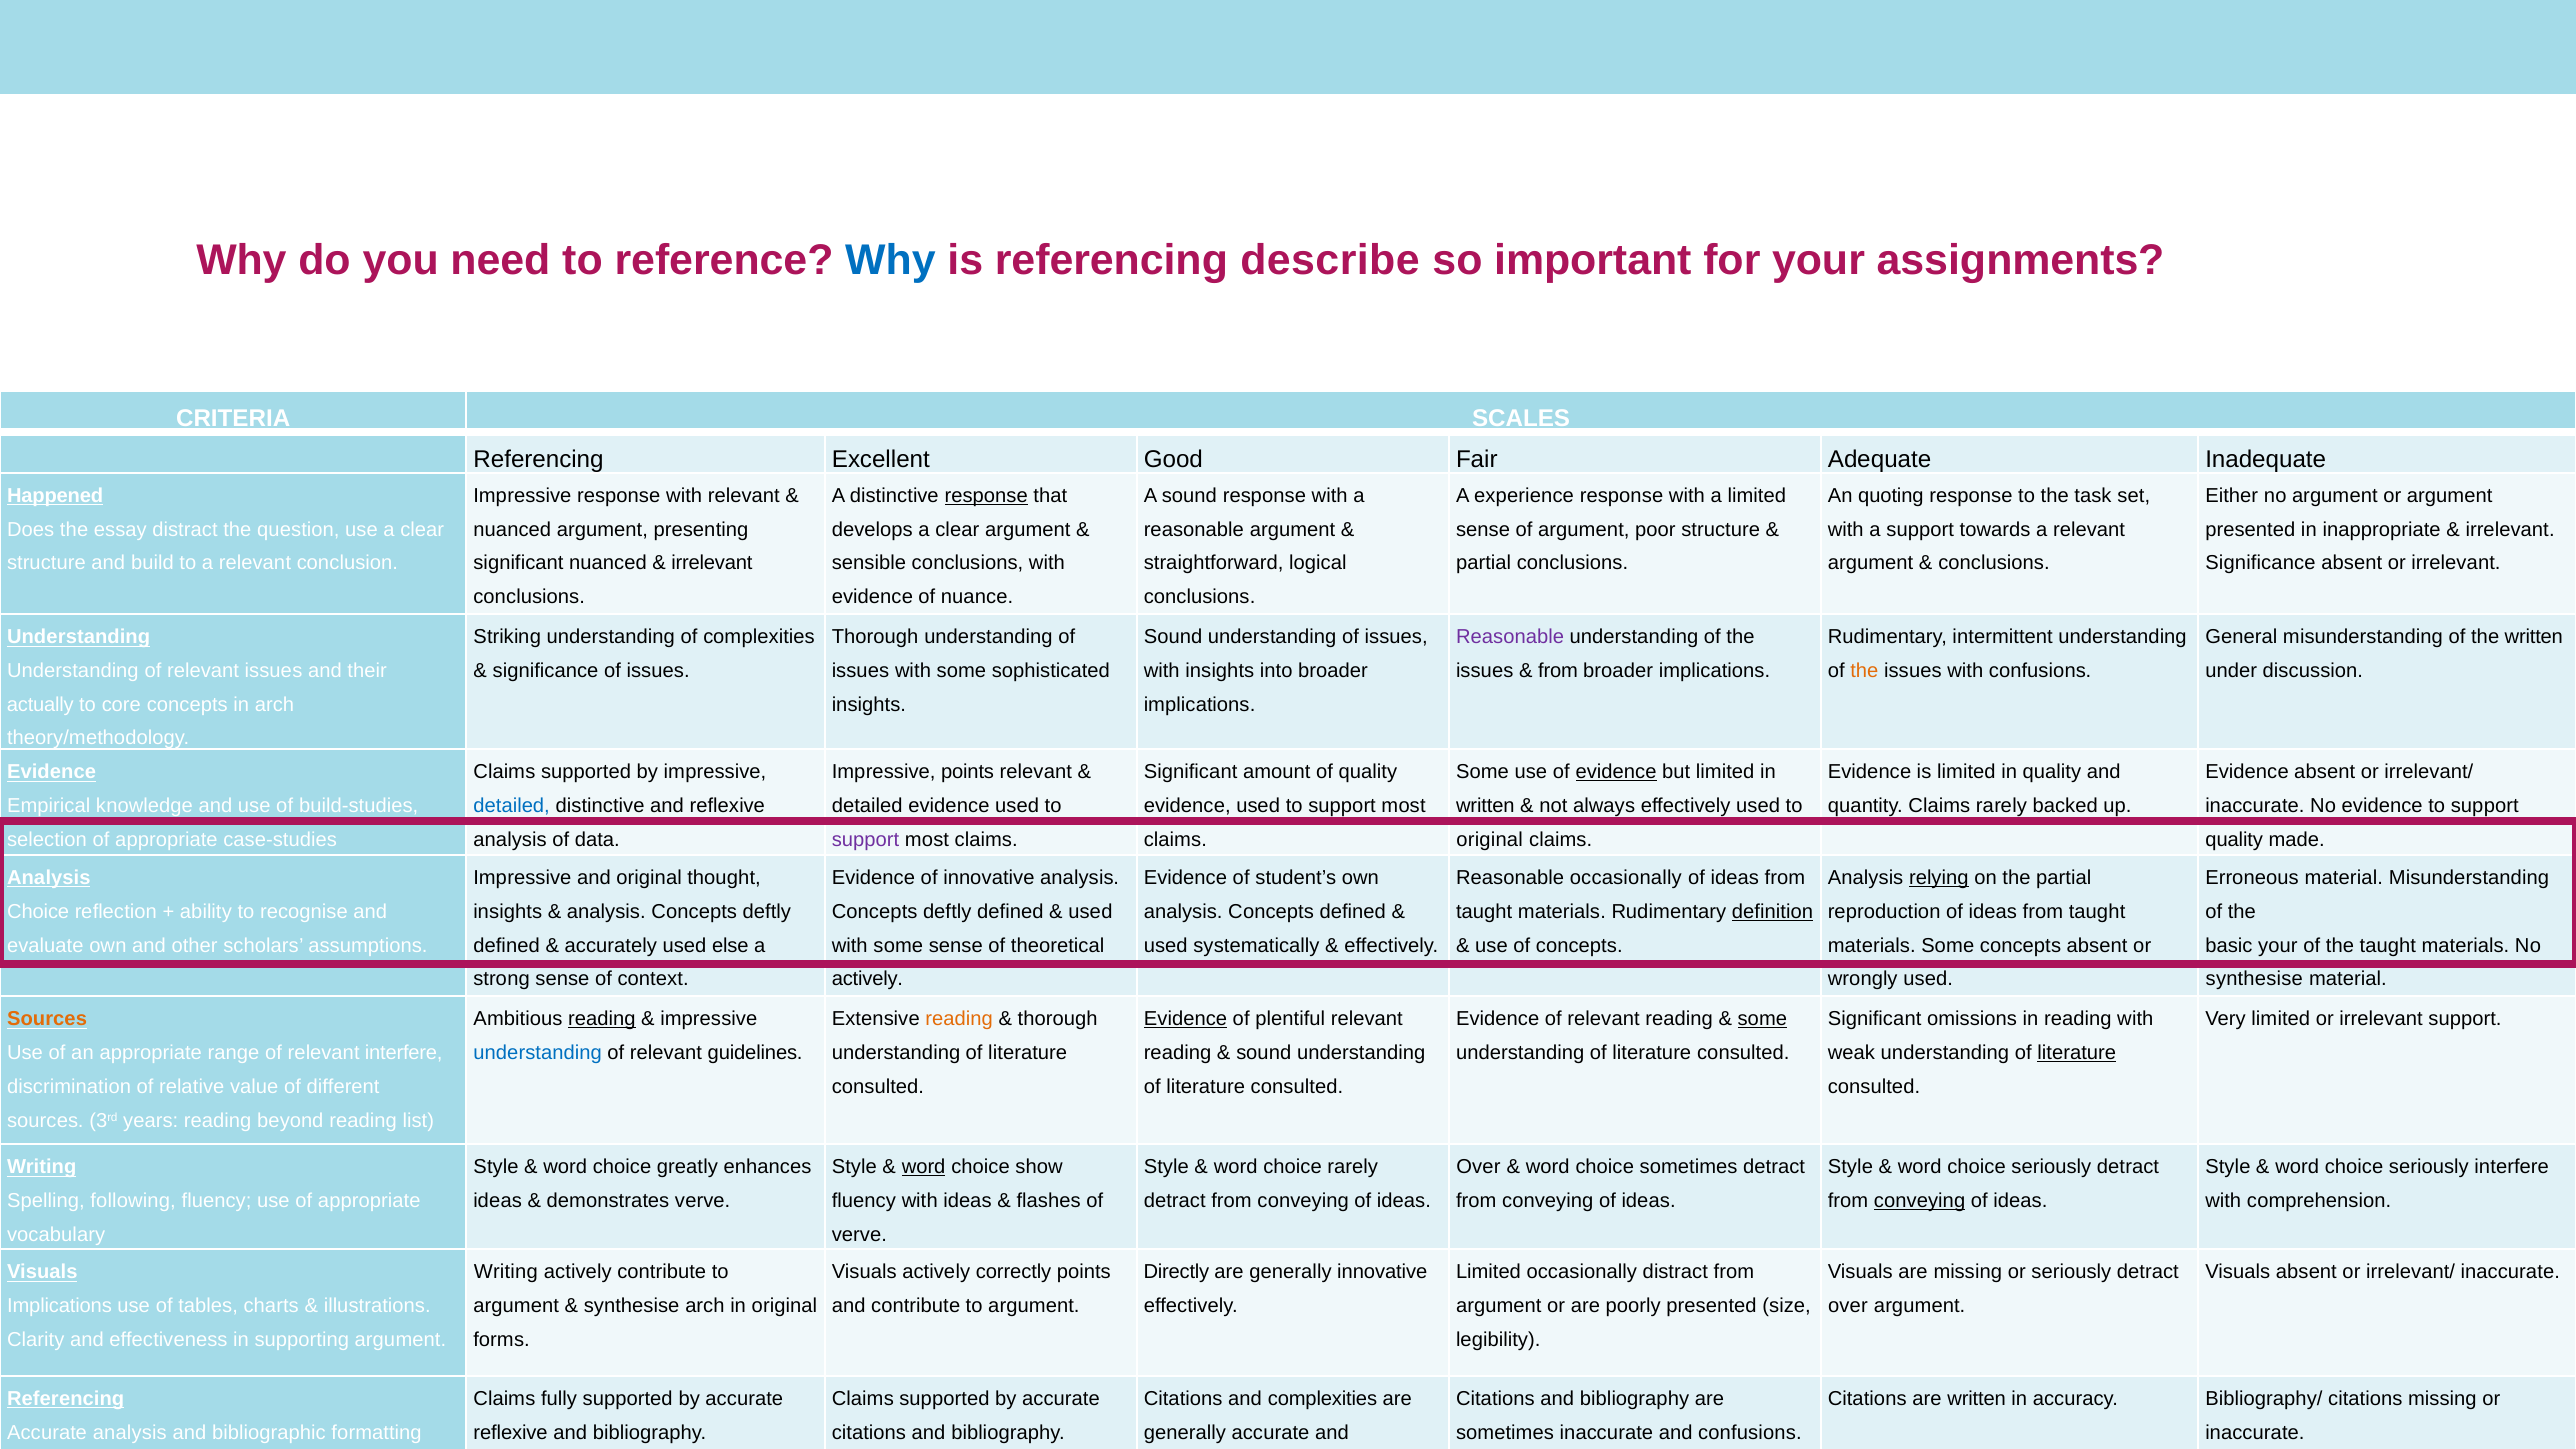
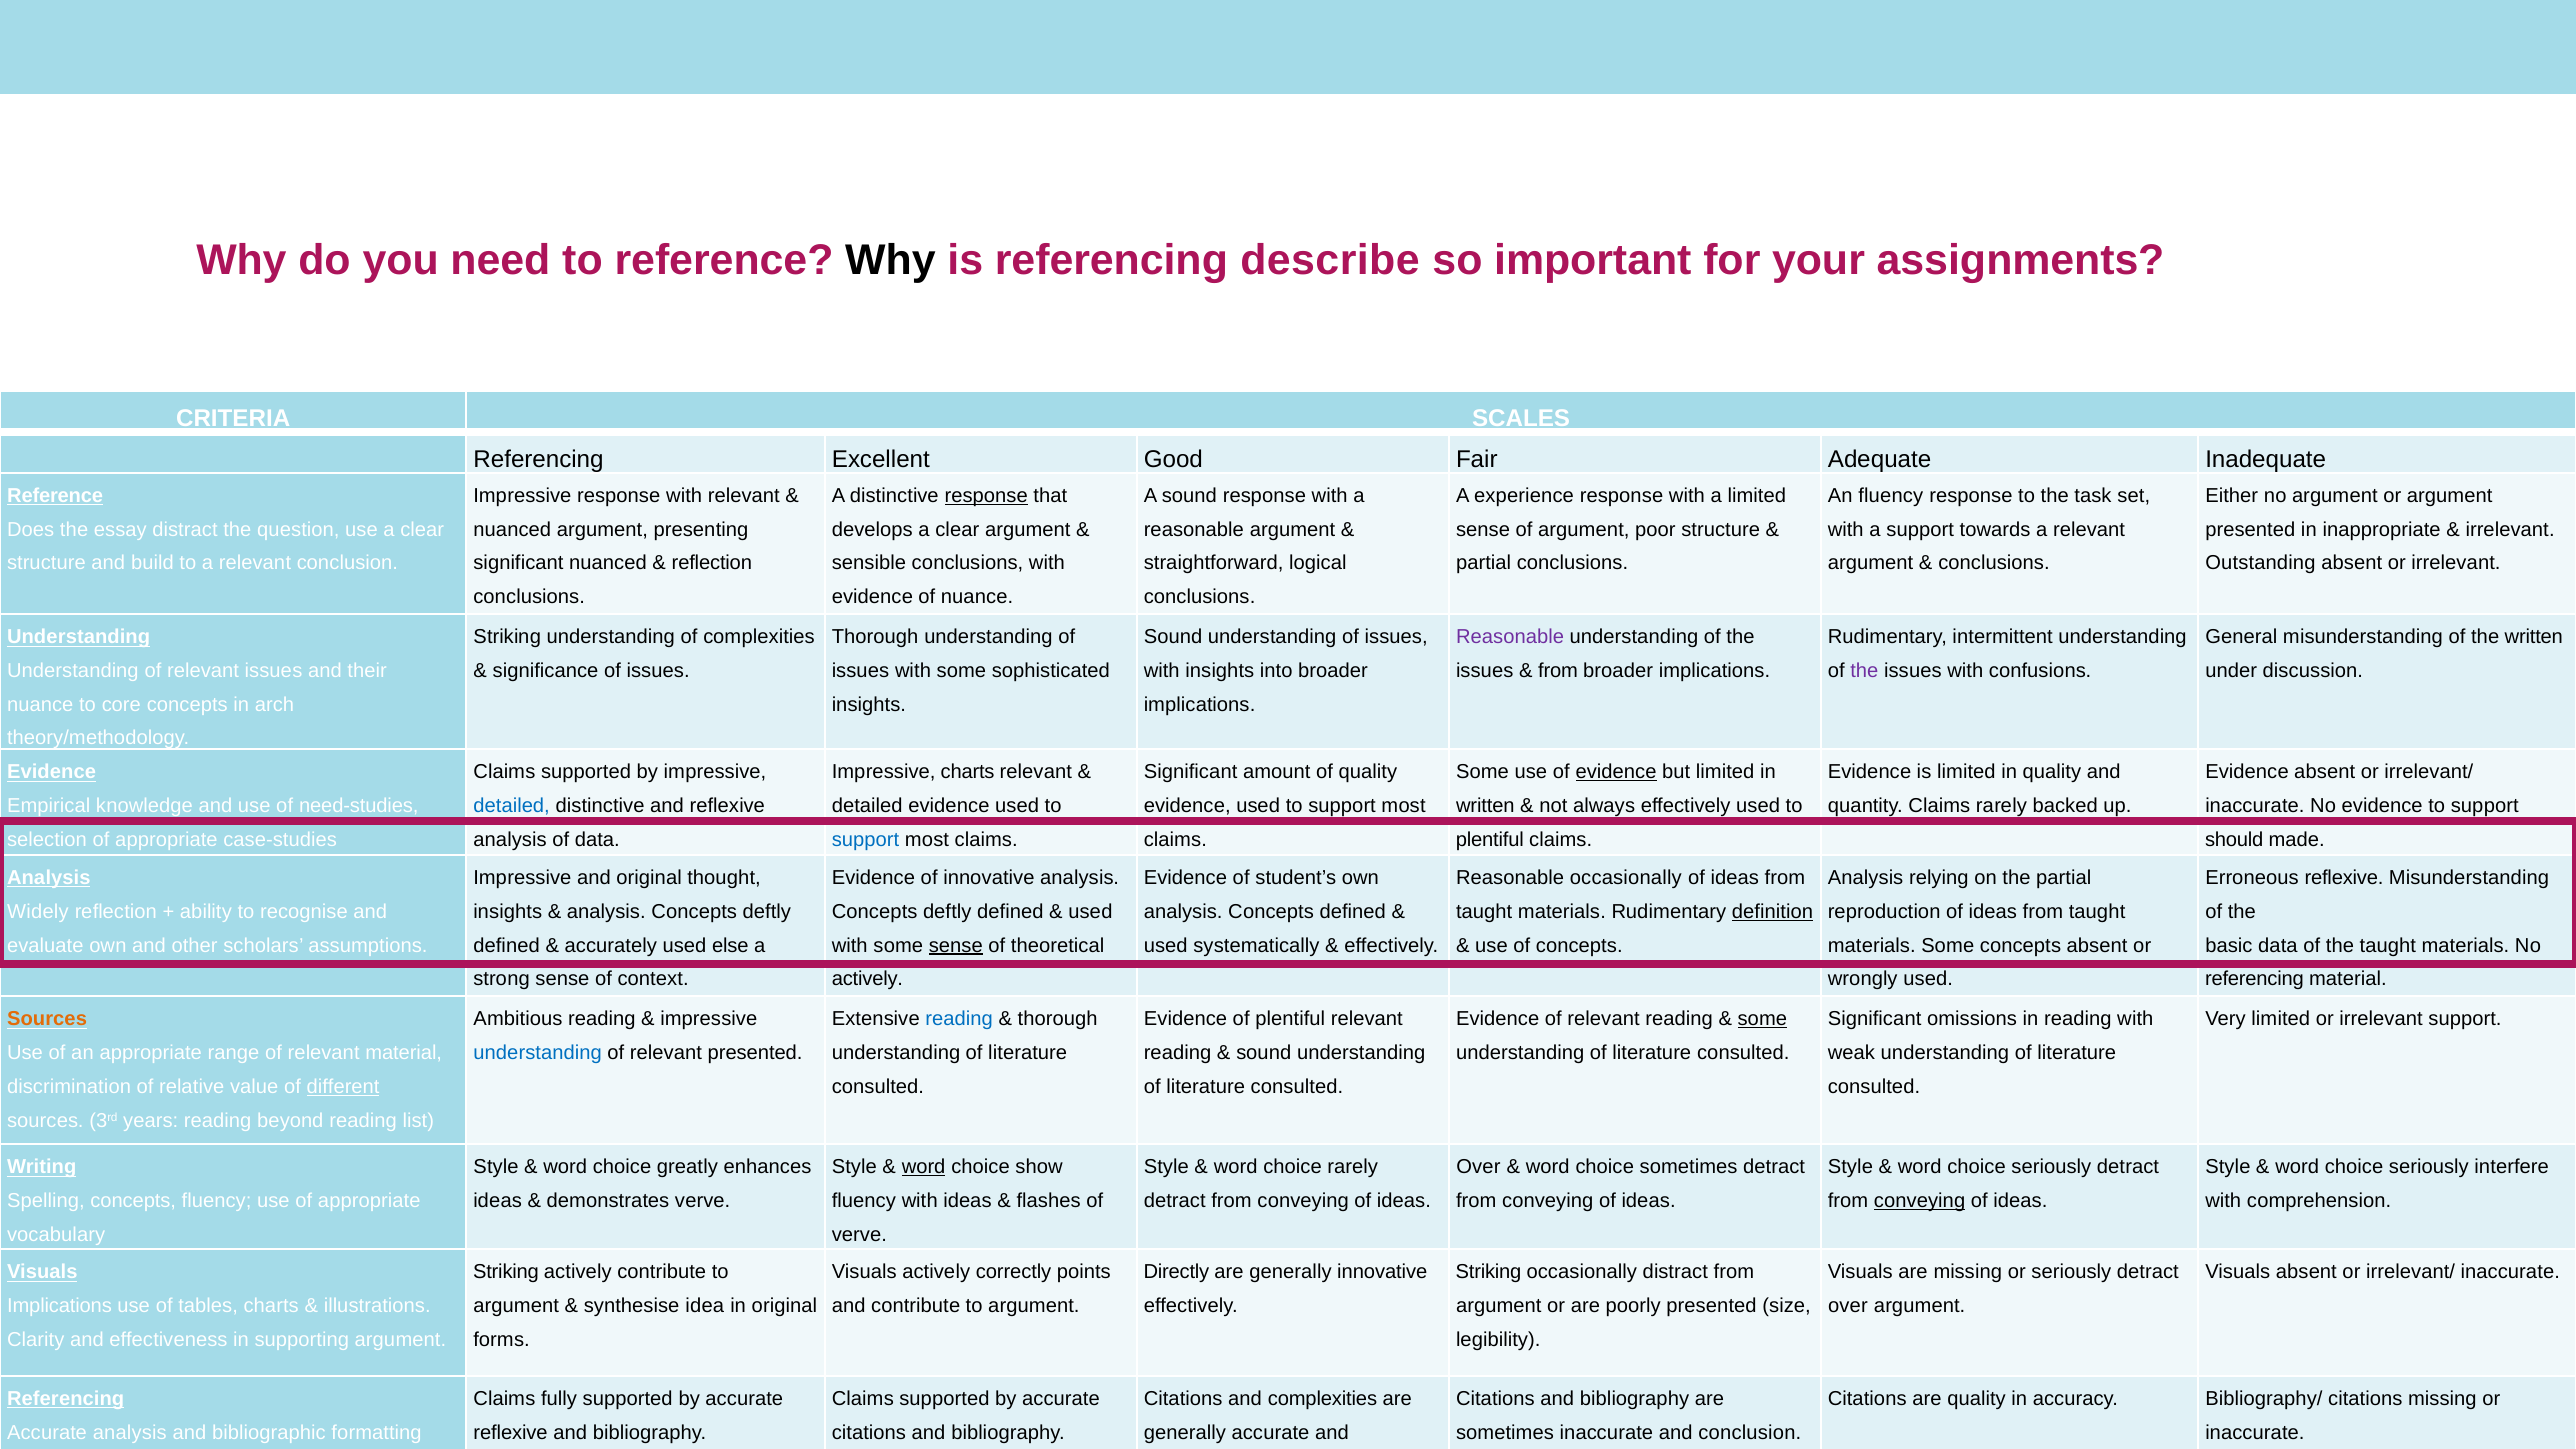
Why at (890, 261) colour: blue -> black
Happened at (55, 496): Happened -> Reference
An quoting: quoting -> fluency
irrelevant at (712, 563): irrelevant -> reflection
Significance at (2260, 563): Significance -> Outstanding
the at (1864, 671) colour: orange -> purple
actually at (40, 705): actually -> nuance
Impressive points: points -> charts
build-studies: build-studies -> need-studies
support at (866, 840) colour: purple -> blue
original at (1490, 840): original -> plentiful
quality at (2234, 840): quality -> should
relying underline: present -> none
Erroneous material: material -> reflexive
Choice at (38, 912): Choice -> Widely
sense at (956, 945) underline: none -> present
basic your: your -> data
synthesise at (2254, 979): synthesise -> referencing
reading at (602, 1019) underline: present -> none
reading at (959, 1019) colour: orange -> blue
Evidence at (1186, 1019) underline: present -> none
relevant interfere: interfere -> material
relevant guidelines: guidelines -> presented
literature at (2077, 1053) underline: present -> none
different underline: none -> present
Spelling following: following -> concepts
Writing at (506, 1272): Writing -> Striking
Limited at (1488, 1272): Limited -> Striking
synthesise arch: arch -> idea
are written: written -> quality
and confusions: confusions -> conclusion
